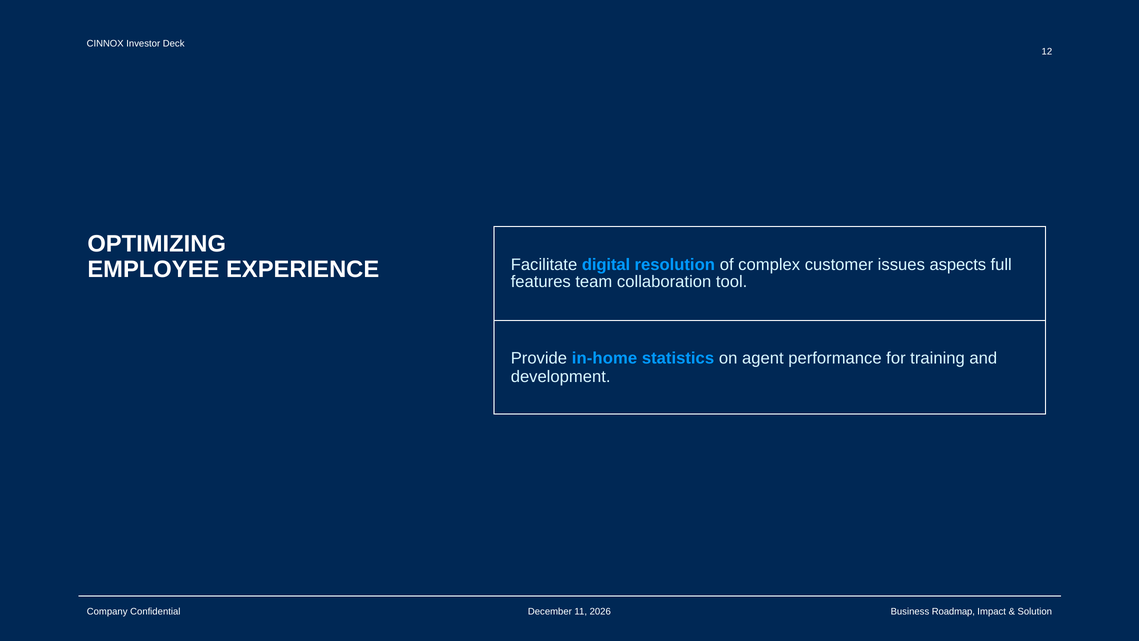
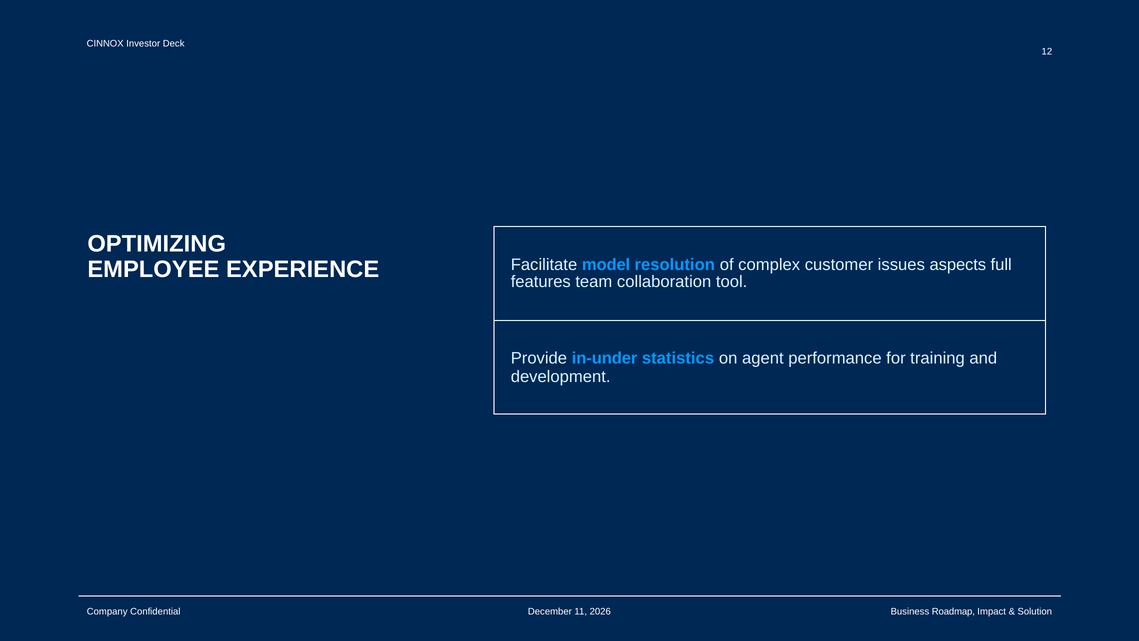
digital: digital -> model
in-home: in-home -> in-under
